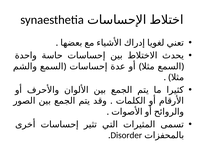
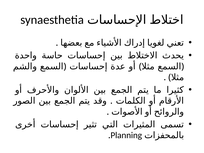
Disorder: Disorder -> Planning
